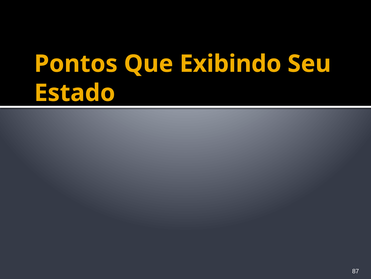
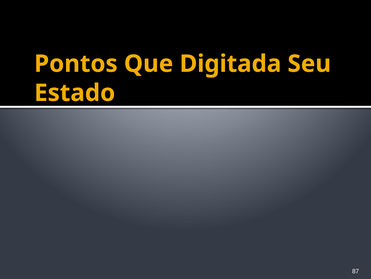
Exibindo: Exibindo -> Digitada
